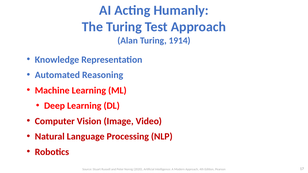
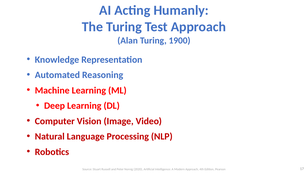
1914: 1914 -> 1900
